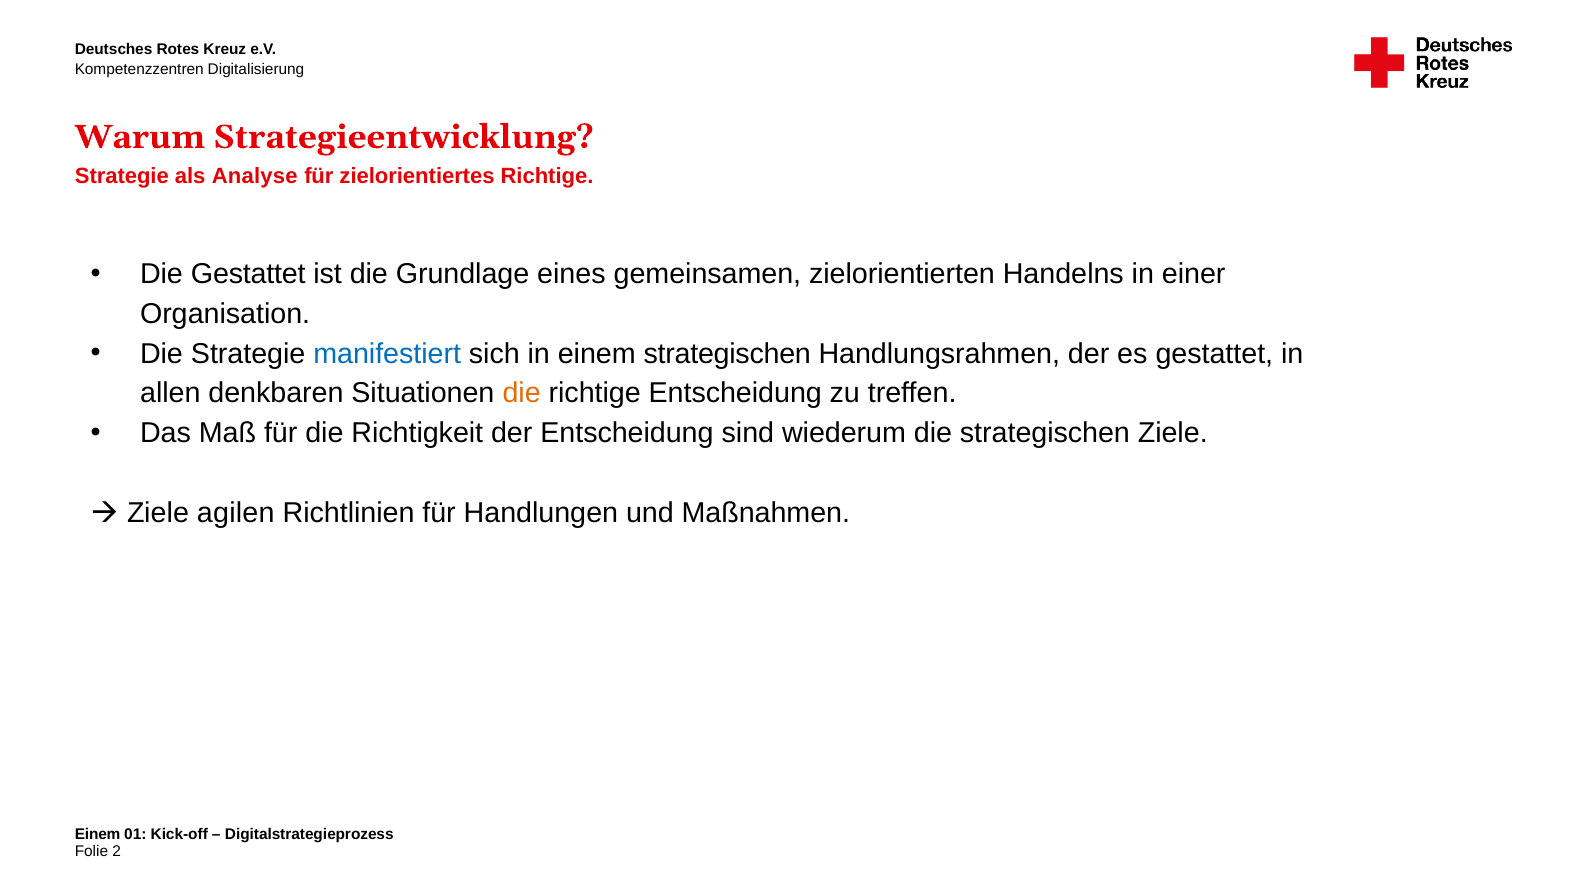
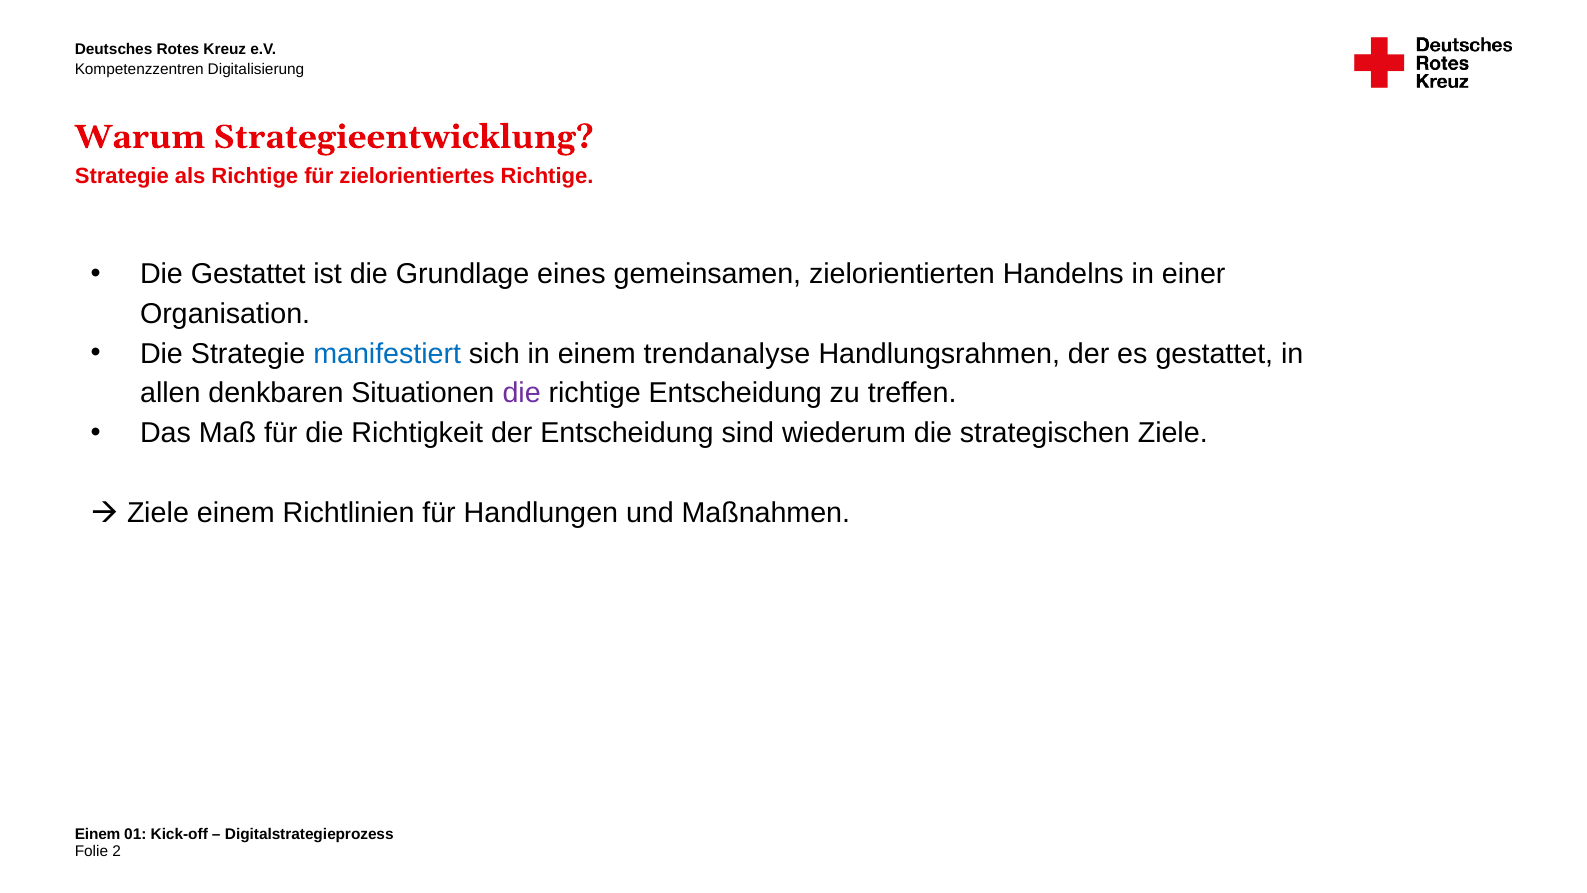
als Analyse: Analyse -> Richtige
einem strategischen: strategischen -> trendanalyse
die at (522, 393) colour: orange -> purple
Ziele agilen: agilen -> einem
